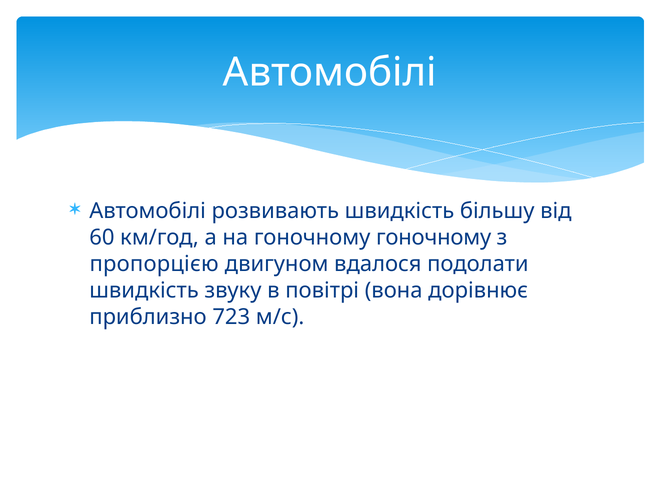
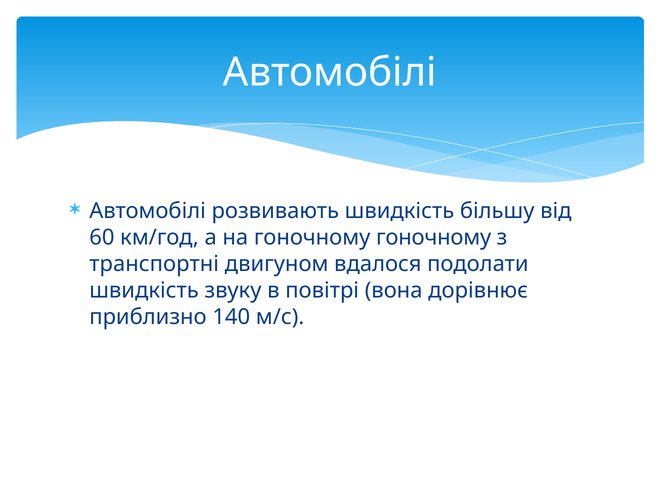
пропорцією: пропорцією -> транспортні
723: 723 -> 140
